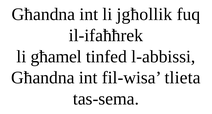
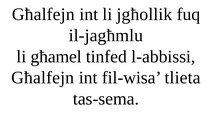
Għandna at (43, 14): Għandna -> Għalfejn
il-ifaħħrek: il-ifaħħrek -> il-jagħmlu
Għandna at (43, 78): Għandna -> Għalfejn
